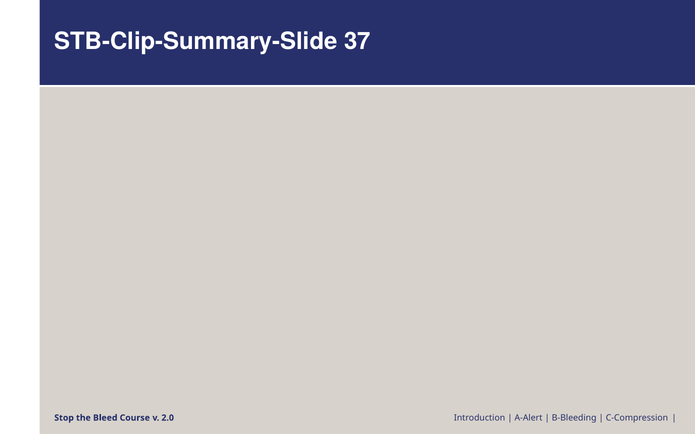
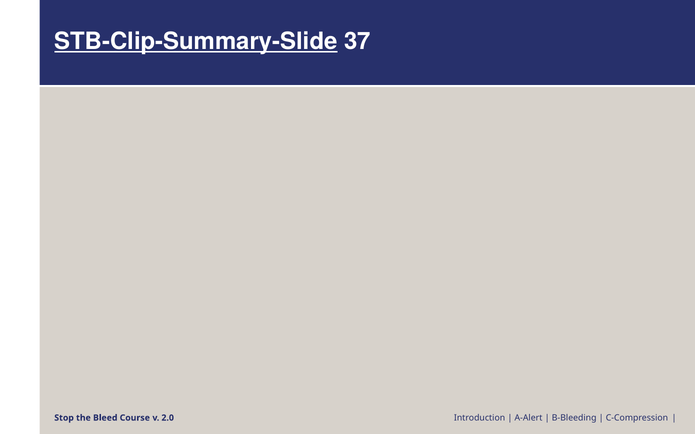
STB-Clip-Summary-Slide underline: none -> present
